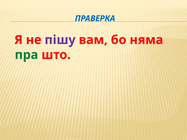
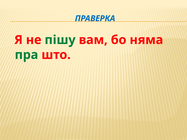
пішу colour: purple -> green
